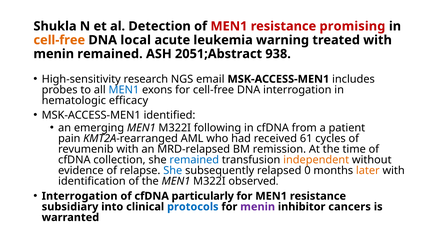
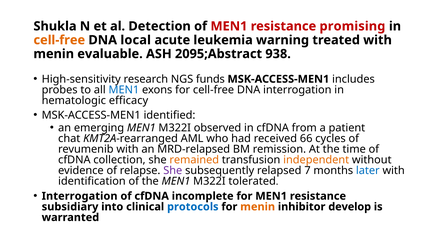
menin remained: remained -> evaluable
2051;Abstract: 2051;Abstract -> 2095;Abstract
email: email -> funds
following: following -> observed
pain: pain -> chat
61: 61 -> 66
remained at (194, 160) colour: blue -> orange
She at (173, 171) colour: blue -> purple
0: 0 -> 7
later colour: orange -> blue
observed: observed -> tolerated
particularly: particularly -> incomplete
menin at (258, 207) colour: purple -> orange
cancers: cancers -> develop
